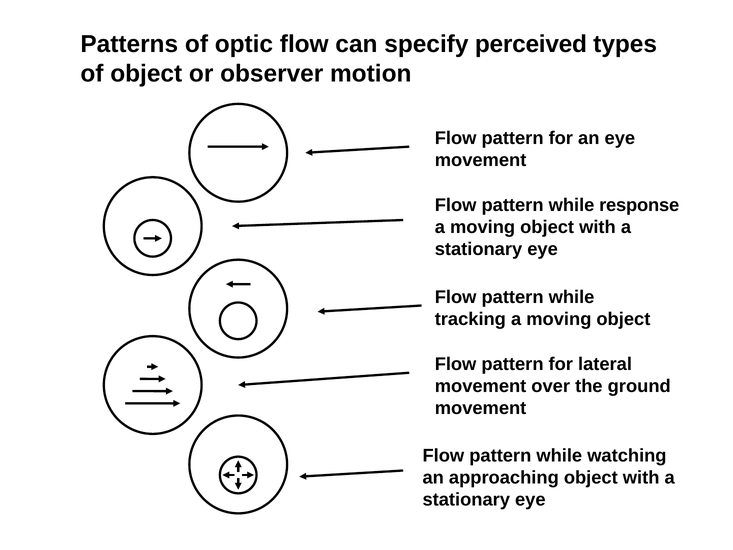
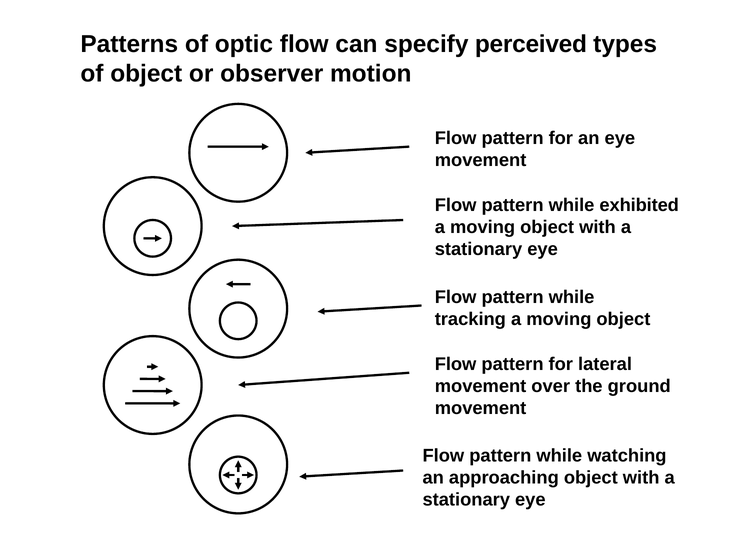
response: response -> exhibited
